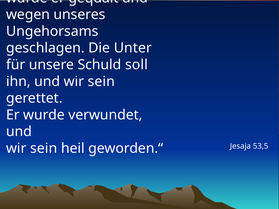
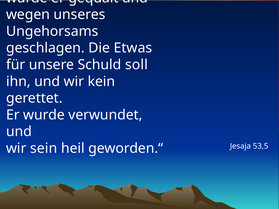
Unter: Unter -> Etwas
ihn und wir sein: sein -> kein
